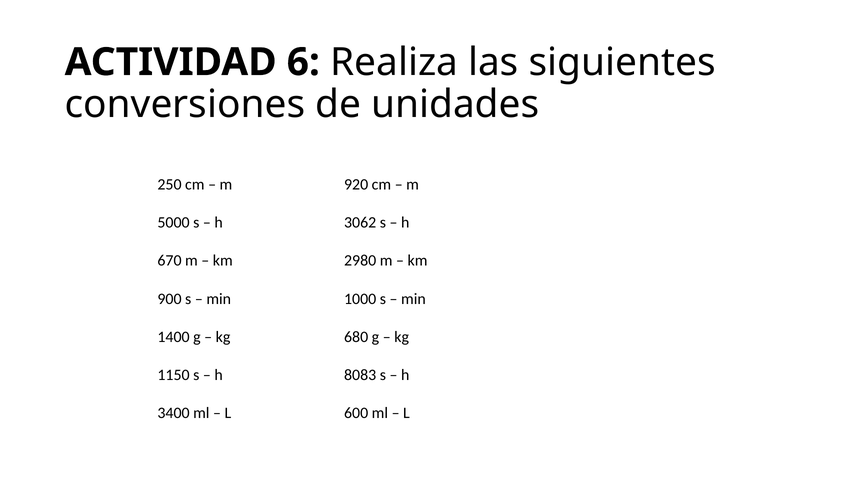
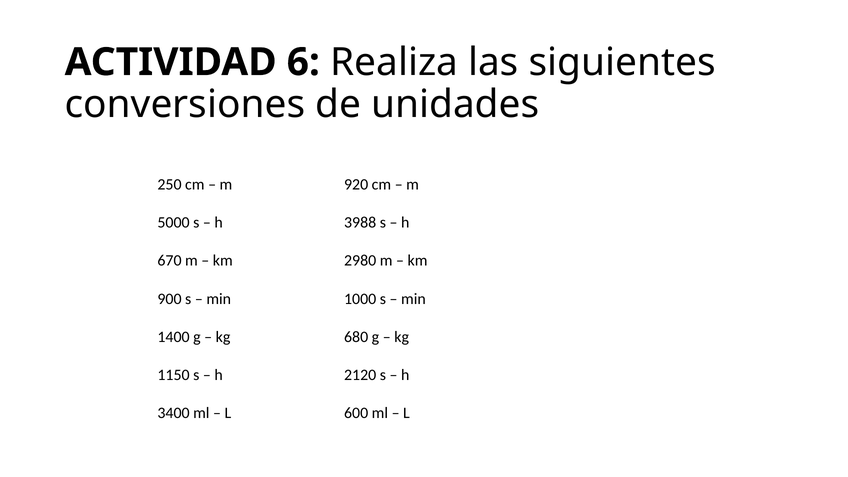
3062: 3062 -> 3988
8083: 8083 -> 2120
